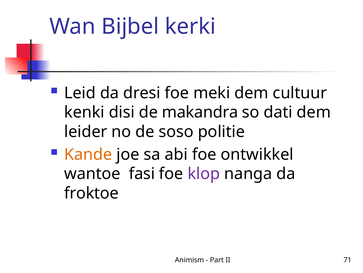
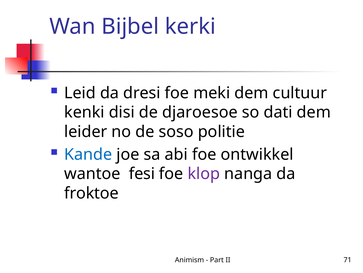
makandra: makandra -> djaroesoe
Kande colour: orange -> blue
fasi: fasi -> fesi
